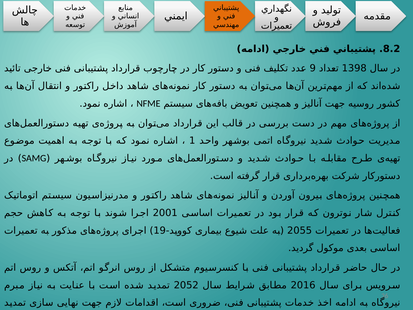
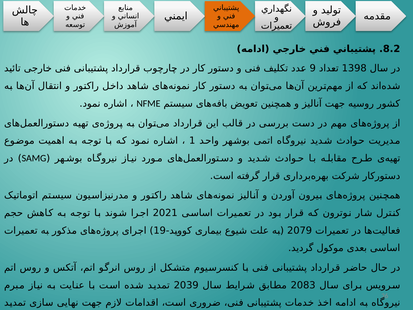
2001 at (165, 213): 2001 -> 2021
2055: 2055 -> 2079
2052: 2052 -> 2039
2016: 2016 -> 2083
